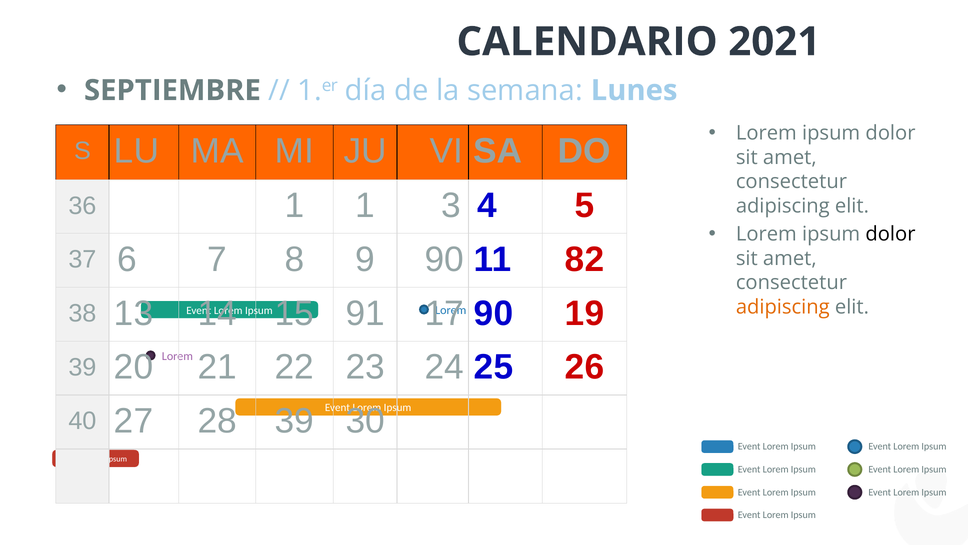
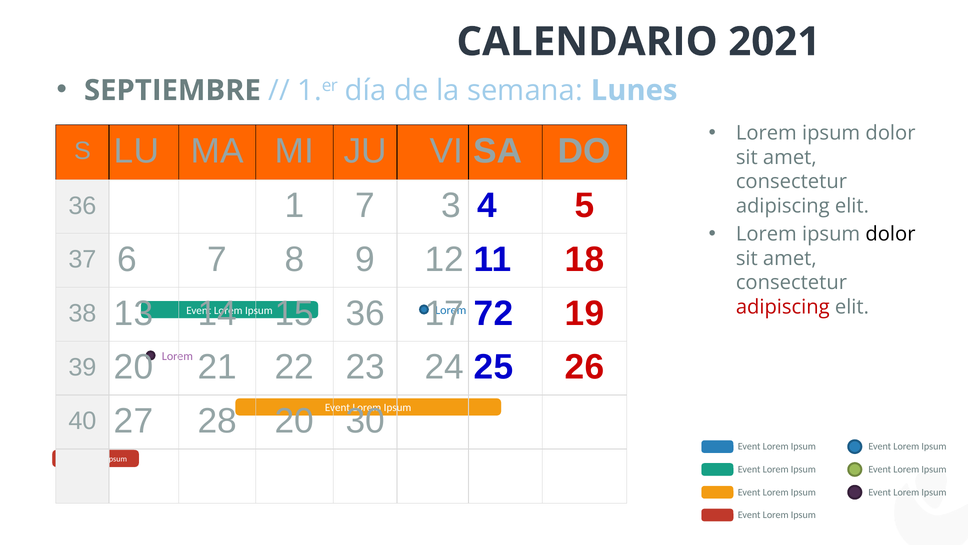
1 1: 1 -> 7
9 90: 90 -> 12
82: 82 -> 18
adipiscing at (783, 307) colour: orange -> red
15 91: 91 -> 36
90 at (494, 313): 90 -> 72
28 39: 39 -> 20
